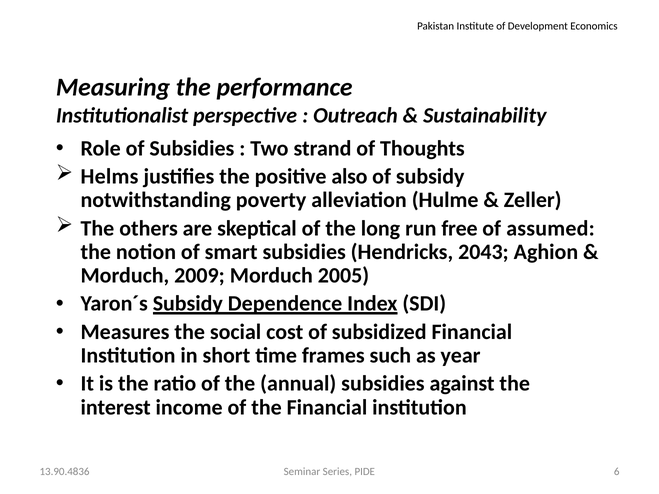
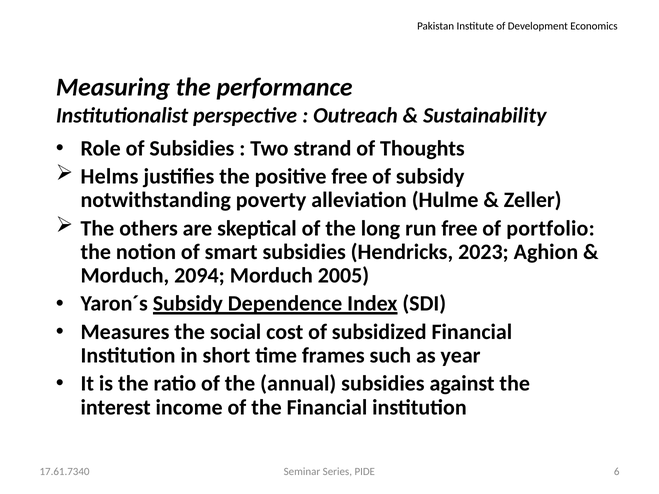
positive also: also -> free
assumed: assumed -> portfolio
2043: 2043 -> 2023
2009: 2009 -> 2094
13.90.4836: 13.90.4836 -> 17.61.7340
